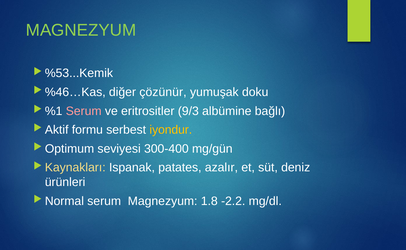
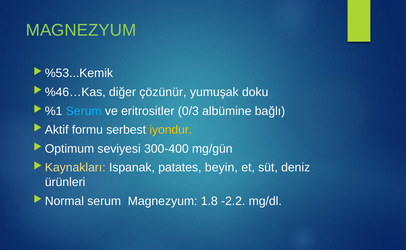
Serum at (84, 111) colour: pink -> light blue
9/3: 9/3 -> 0/3
azalır: azalır -> beyin
